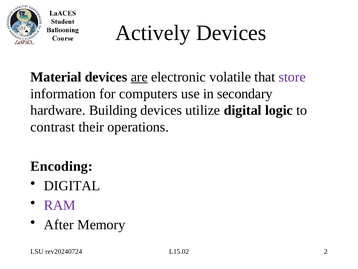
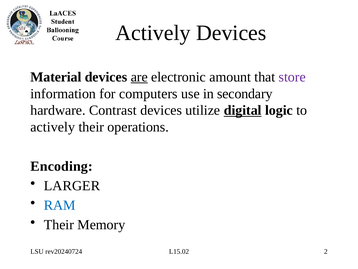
volatile: volatile -> amount
Building: Building -> Contrast
digital at (243, 110) underline: none -> present
contrast at (53, 127): contrast -> actively
DIGITAL at (72, 185): DIGITAL -> LARGER
RAM colour: purple -> blue
After at (59, 224): After -> Their
